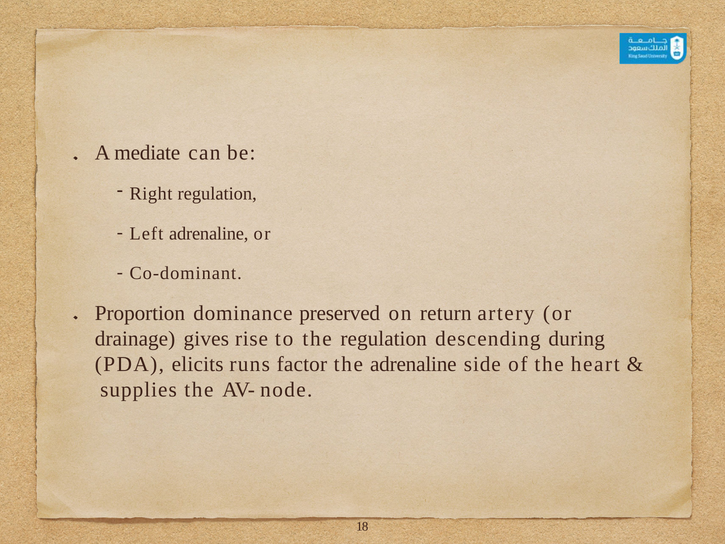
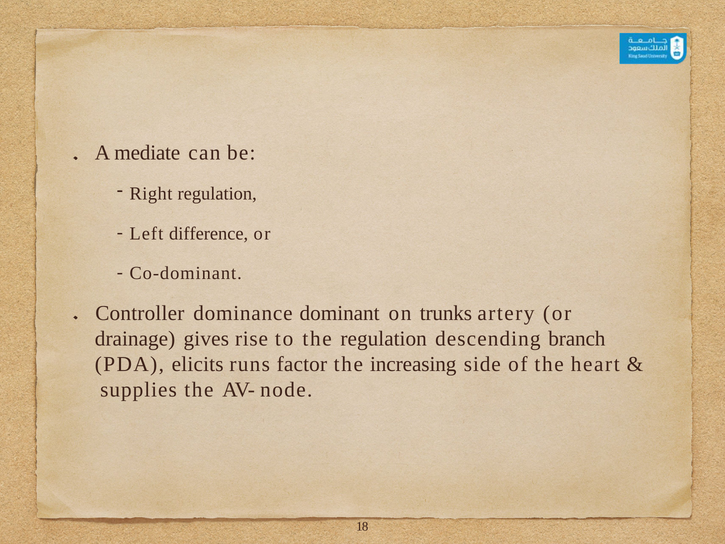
Left adrenaline: adrenaline -> difference
Proportion: Proportion -> Controller
preserved: preserved -> dominant
return: return -> trunks
during: during -> branch
the adrenaline: adrenaline -> increasing
